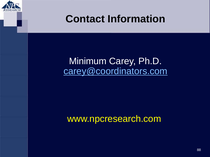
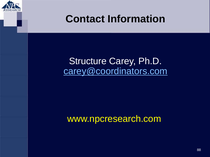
Minimum: Minimum -> Structure
